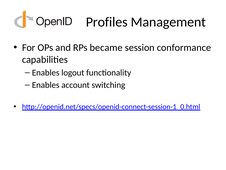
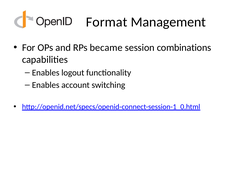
Profiles: Profiles -> Format
conformance: conformance -> combinations
